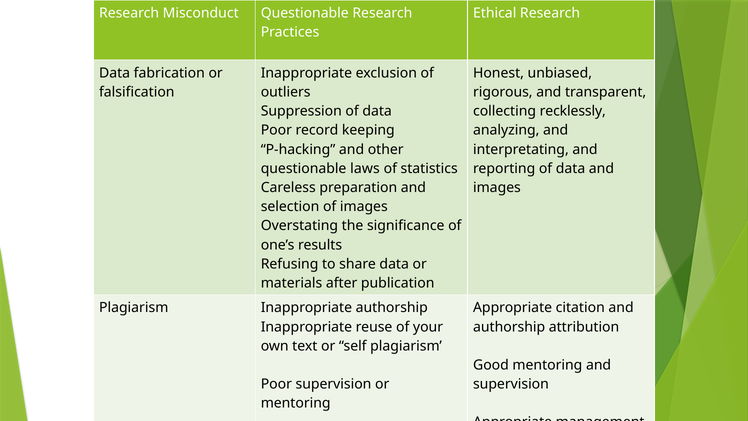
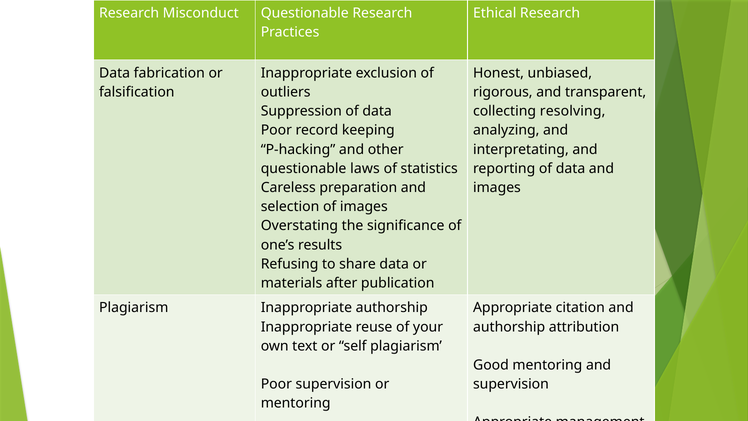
recklessly: recklessly -> resolving
